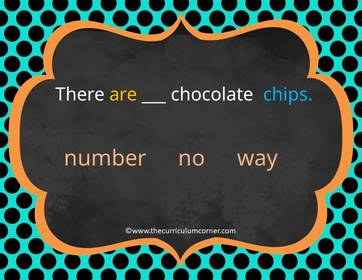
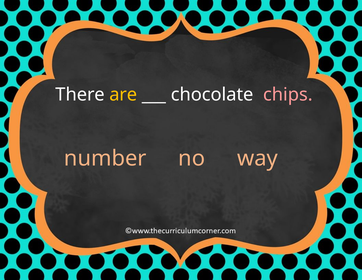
chips colour: light blue -> pink
